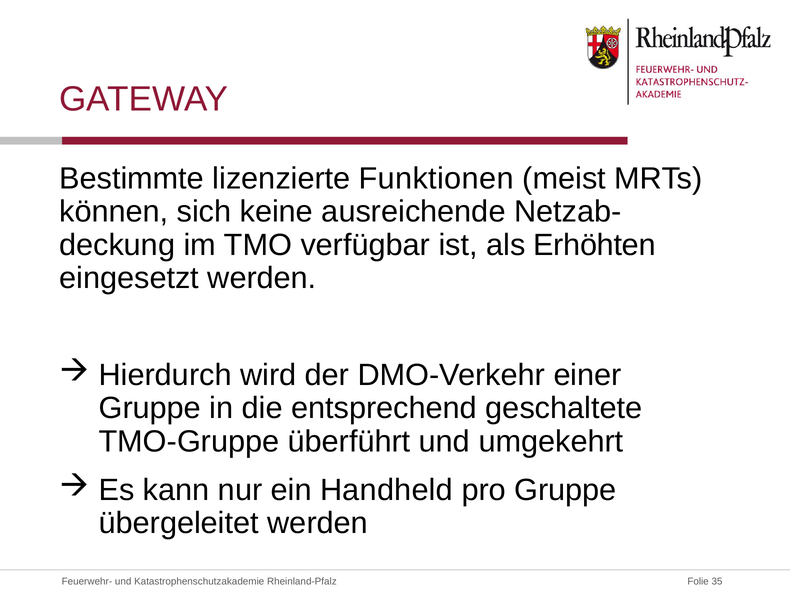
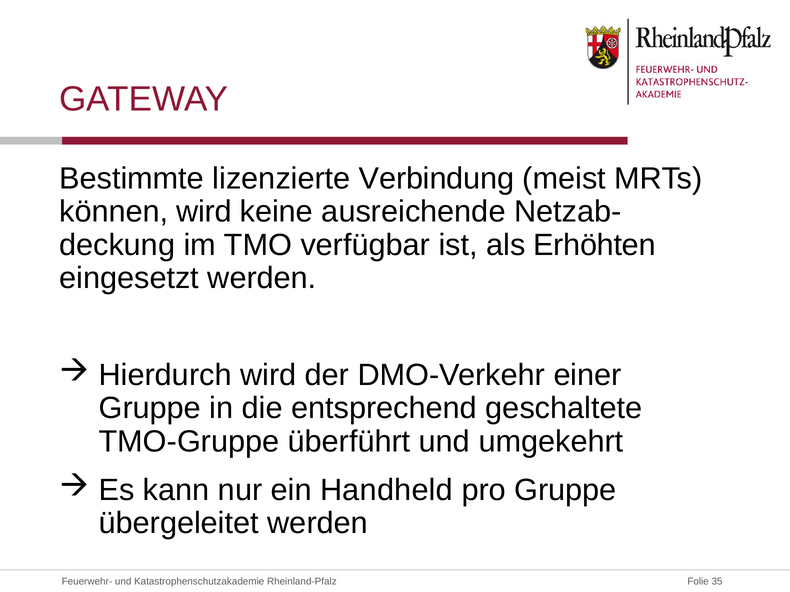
Funktionen: Funktionen -> Verbindung
können sich: sich -> wird
